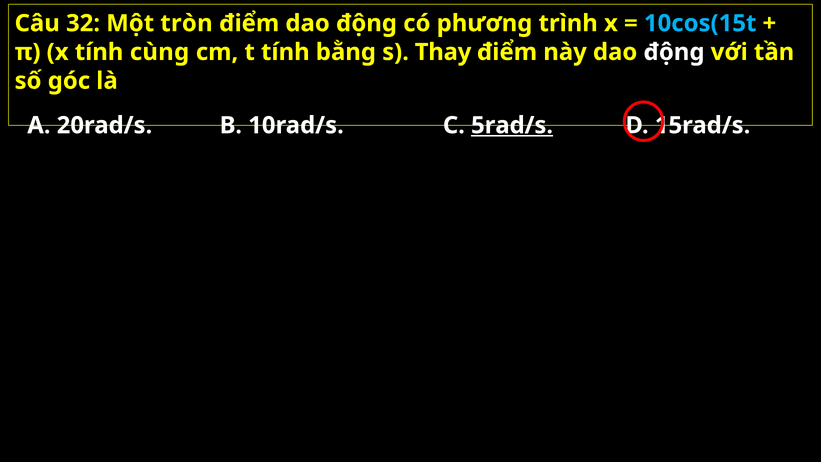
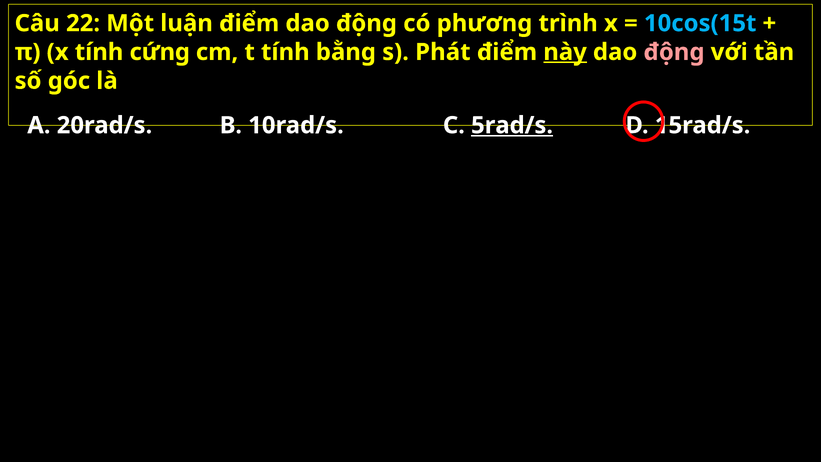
32: 32 -> 22
tròn: tròn -> luận
cùng: cùng -> cứng
Thay: Thay -> Phát
này underline: none -> present
động at (674, 52) colour: white -> pink
